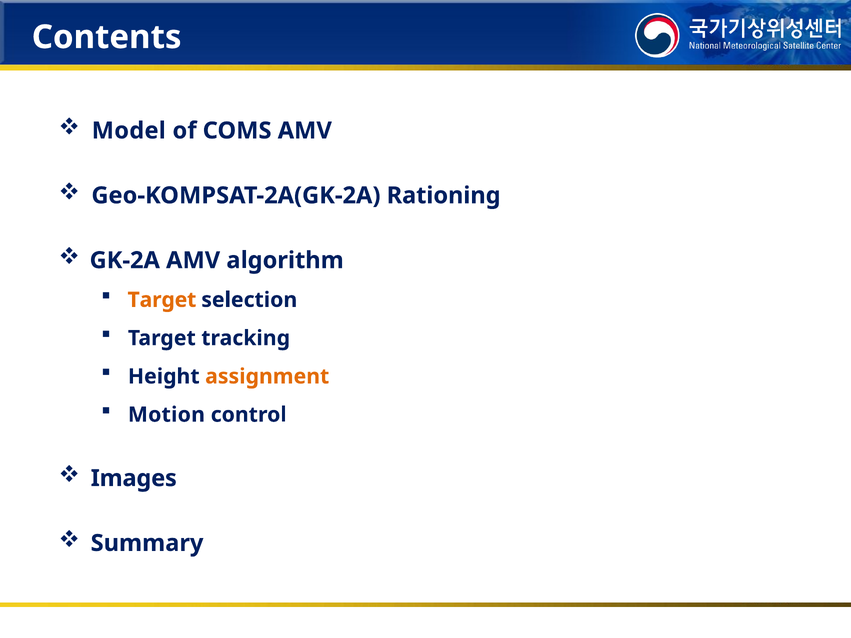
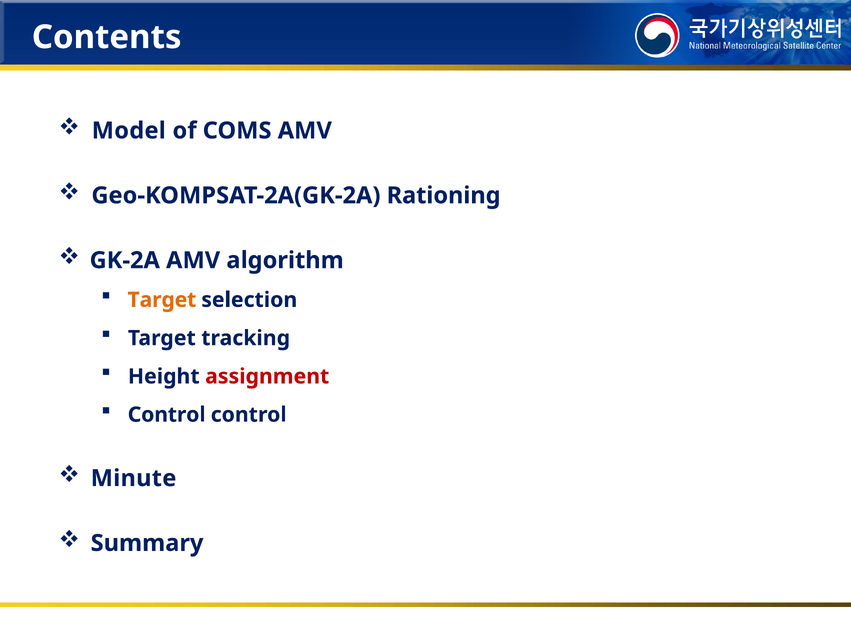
assignment colour: orange -> red
Motion at (166, 415): Motion -> Control
Images: Images -> Minute
